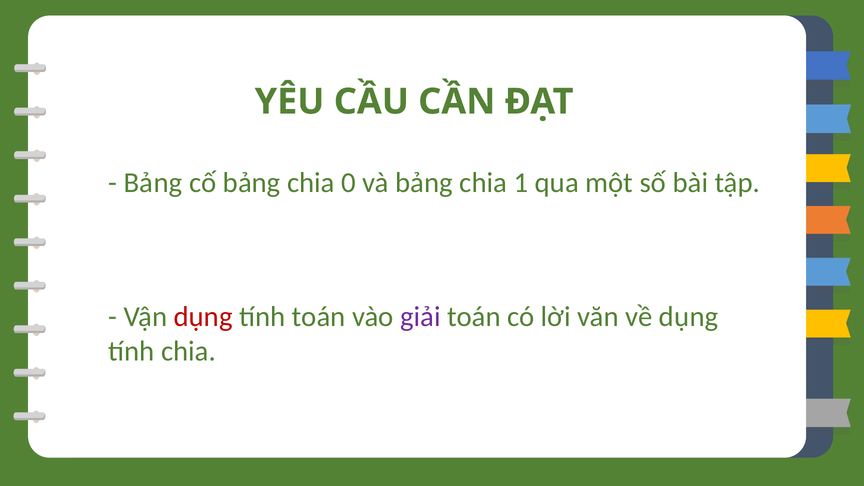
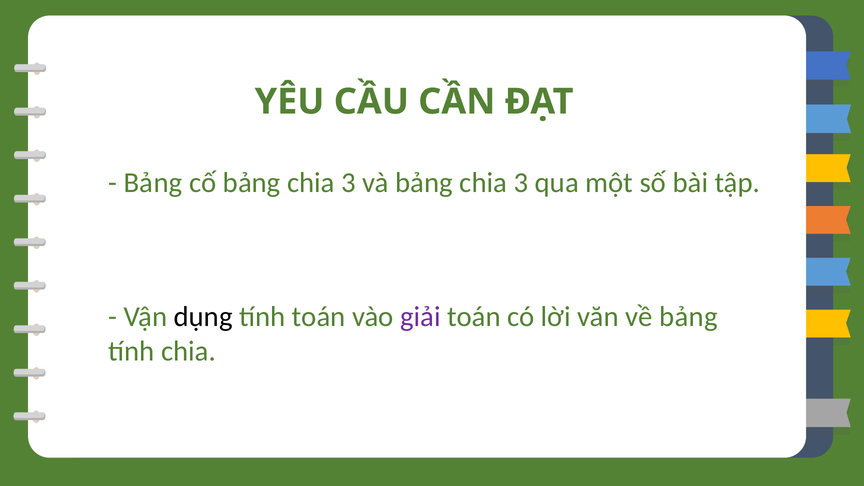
cố bảng chia 0: 0 -> 3
và bảng chia 1: 1 -> 3
dụng at (203, 317) colour: red -> black
về dụng: dụng -> bảng
